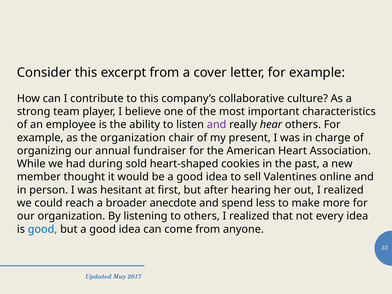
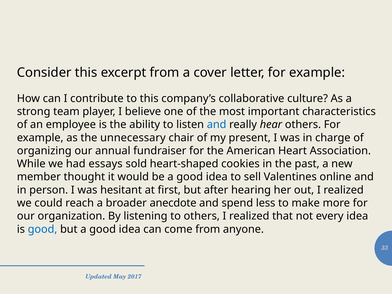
and at (217, 125) colour: purple -> blue
the organization: organization -> unnecessary
during: during -> essays
